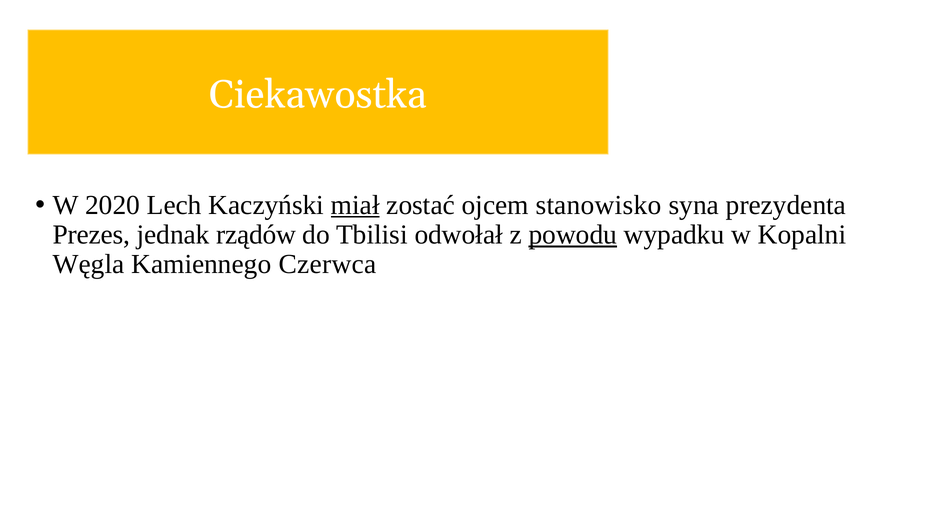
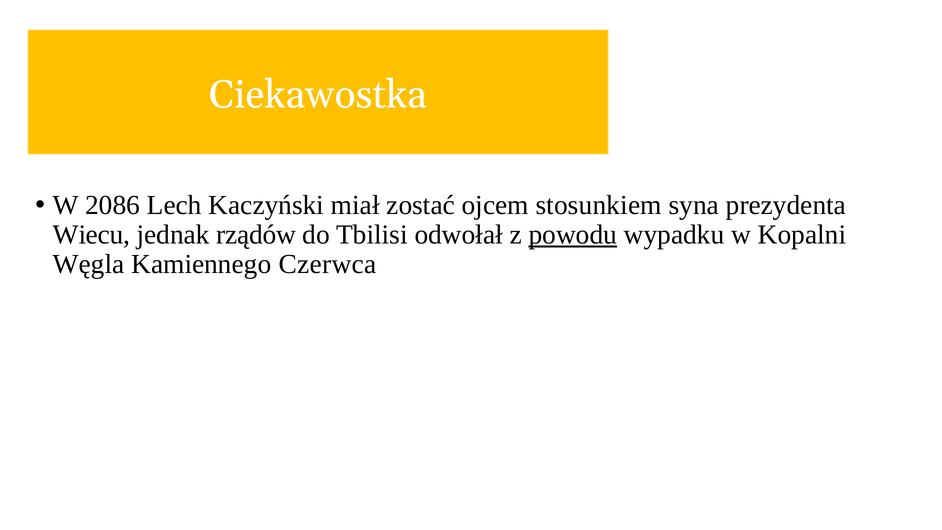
2020: 2020 -> 2086
miał underline: present -> none
stanowisko: stanowisko -> stosunkiem
Prezes: Prezes -> Wiecu
